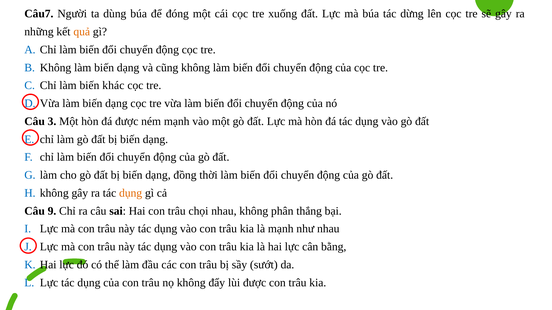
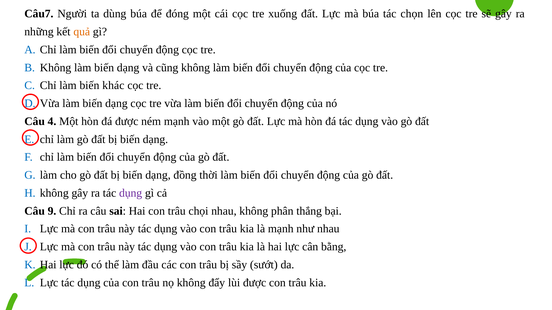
dừng: dừng -> chọn
3: 3 -> 4
dụng at (131, 193) colour: orange -> purple
